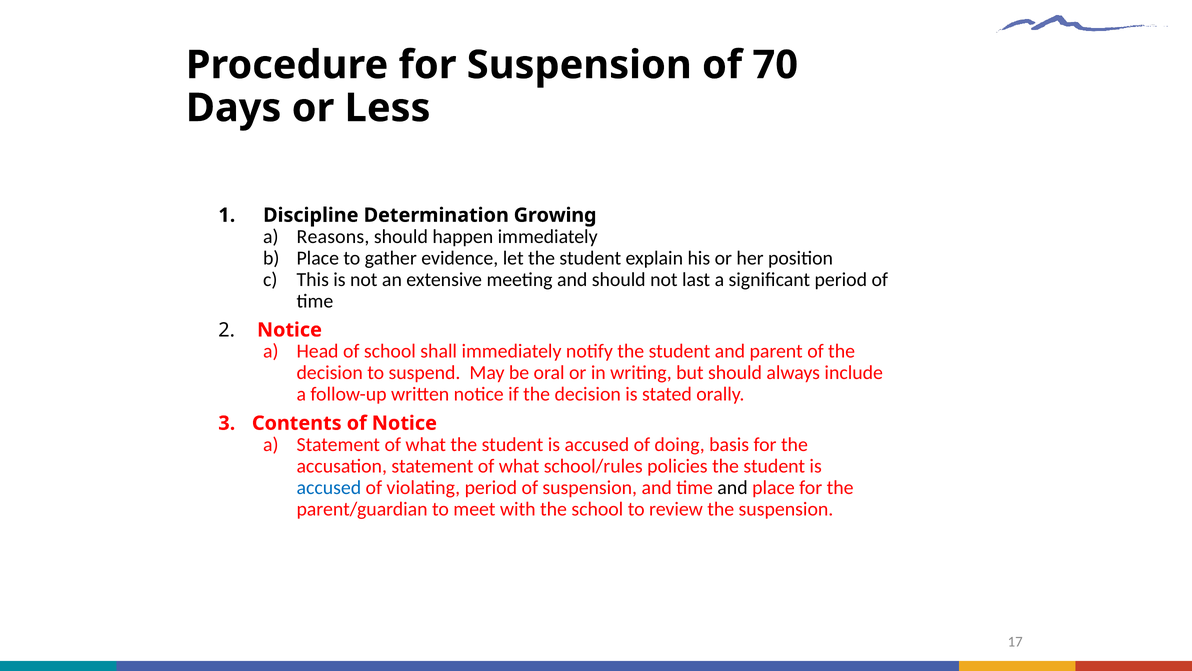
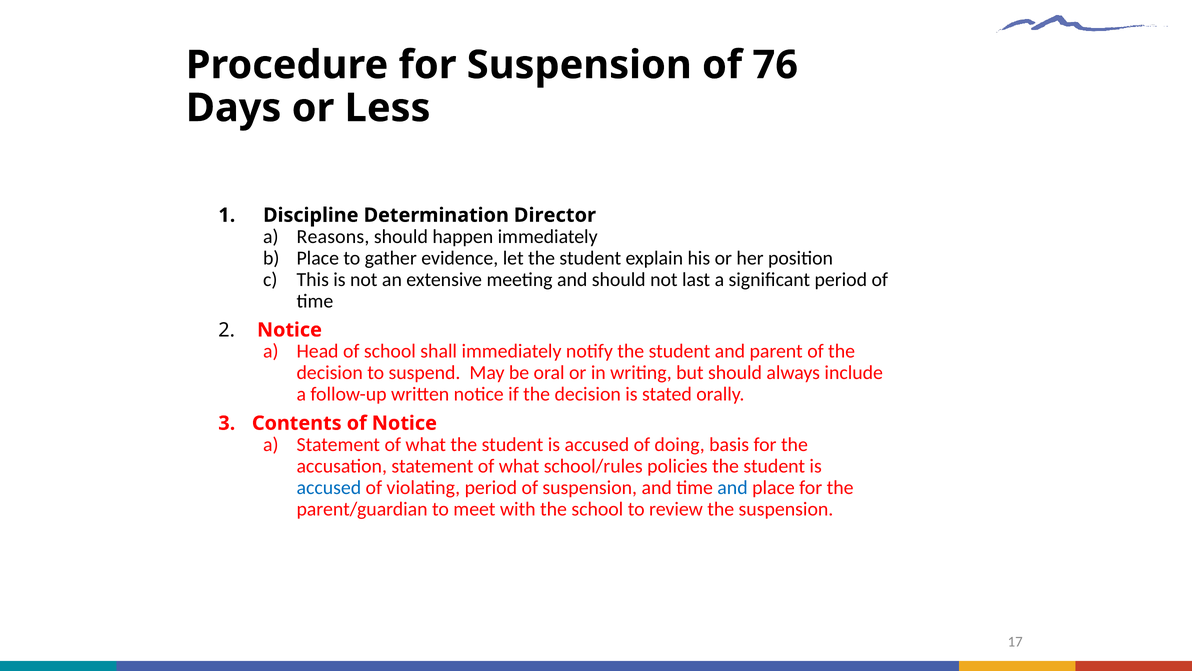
70: 70 -> 76
Growing: Growing -> Director
and at (733, 487) colour: black -> blue
